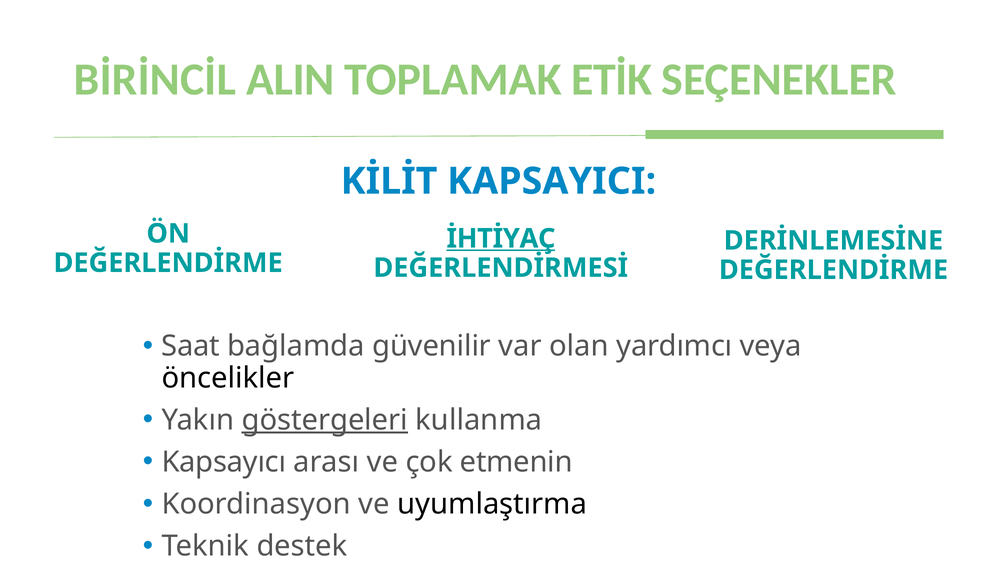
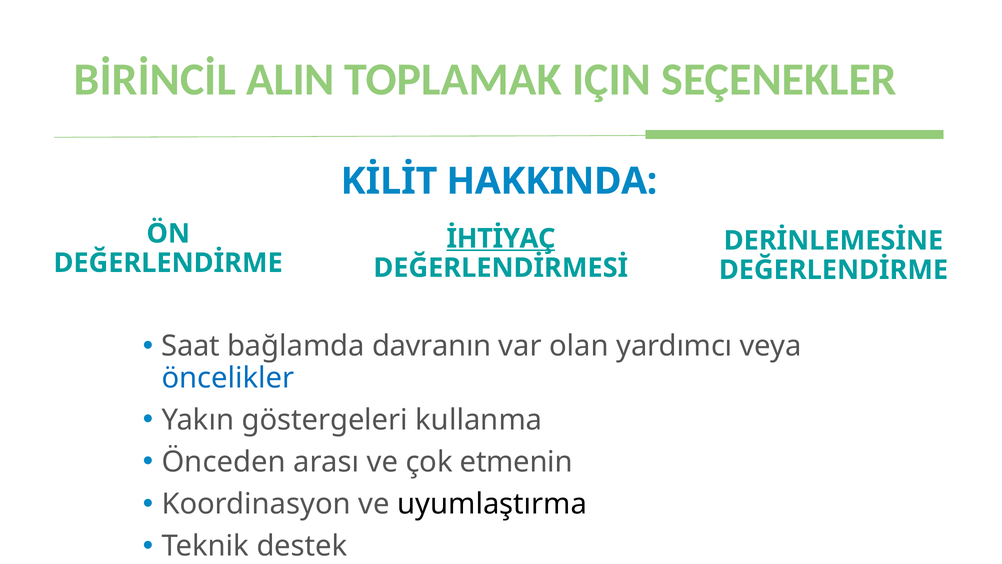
ETİK: ETİK -> IÇIN
KAPSAYICI: KAPSAYICI -> HAKKINDA
güvenilir: güvenilir -> davranın
öncelikler colour: black -> blue
göstergeleri underline: present -> none
Kapsayıcı: Kapsayıcı -> Önceden
